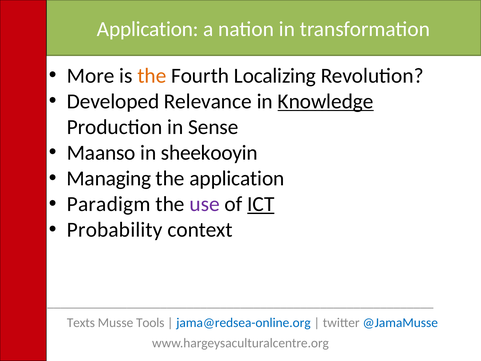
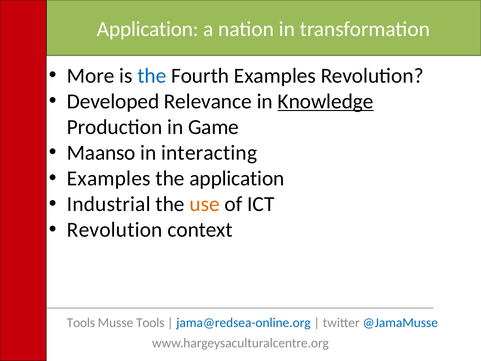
the at (152, 76) colour: orange -> blue
Fourth Localizing: Localizing -> Examples
Sense: Sense -> Game
sheekooyin: sheekooyin -> interacting
Managing at (109, 178): Managing -> Examples
Paradigm: Paradigm -> Industrial
use colour: purple -> orange
ICT underline: present -> none
Probability at (115, 230): Probability -> Revolution
Texts at (81, 322): Texts -> Tools
